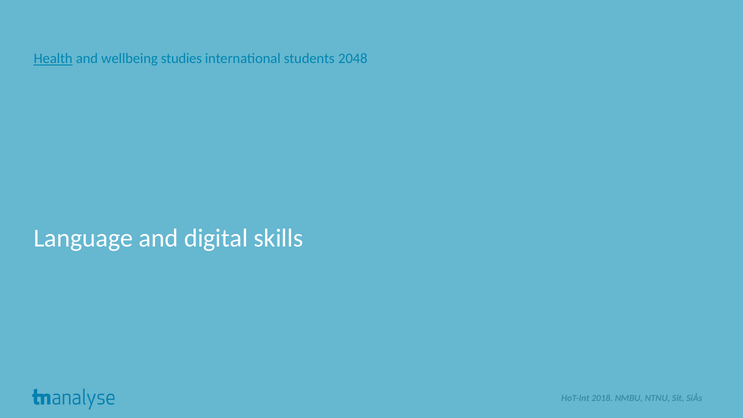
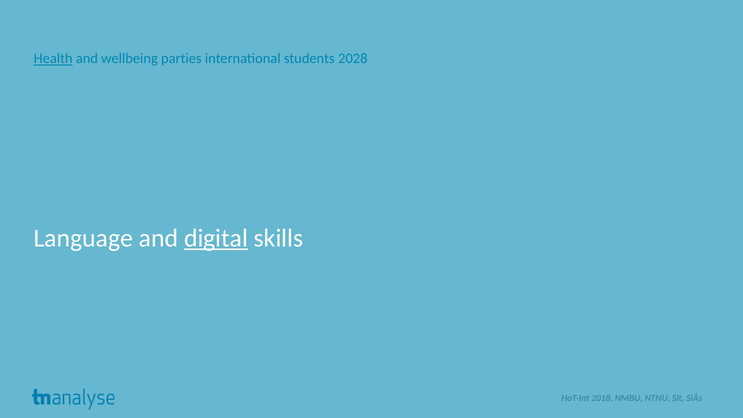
studies: studies -> parties
2048: 2048 -> 2028
digital underline: none -> present
